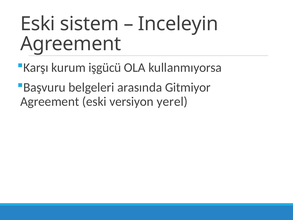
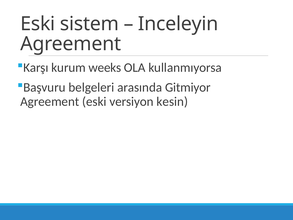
işgücü: işgücü -> weeks
yerel: yerel -> kesin
